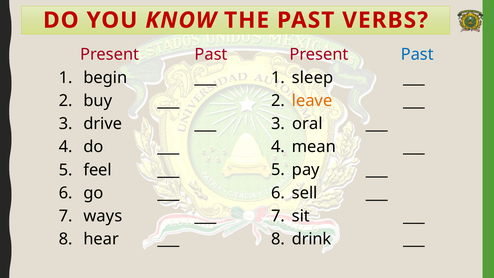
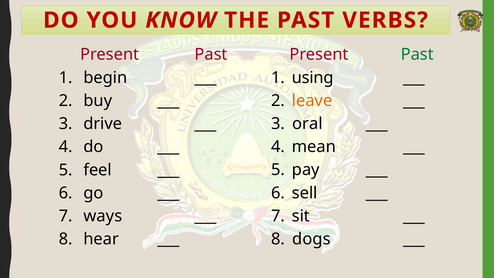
Past at (417, 55) colour: blue -> green
sleep: sleep -> using
drink: drink -> dogs
